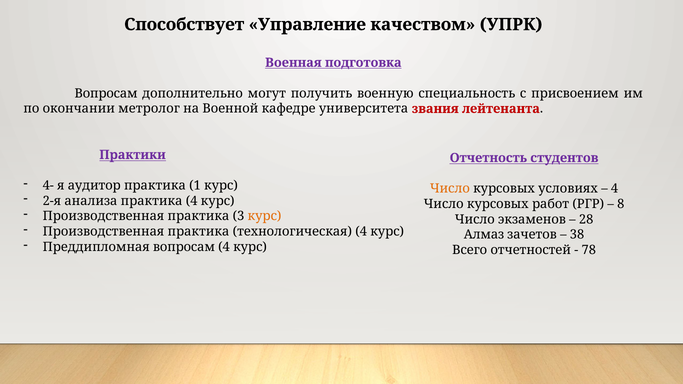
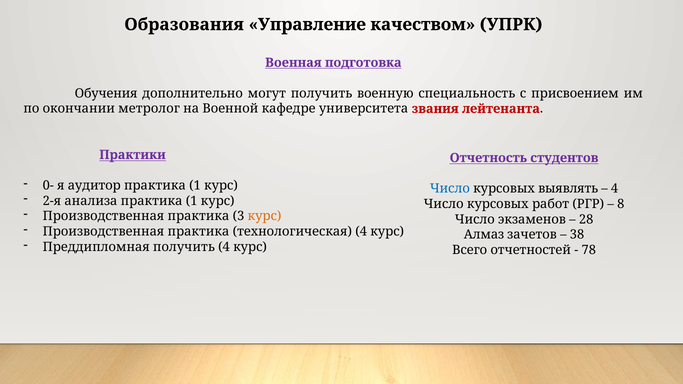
Способствует: Способствует -> Образования
Вопросам at (106, 93): Вопросам -> Обучения
4-: 4- -> 0-
Число at (450, 189) colour: orange -> blue
условиях: условиях -> выявлять
4 at (192, 201): 4 -> 1
Преддипломная вопросам: вопросам -> получить
